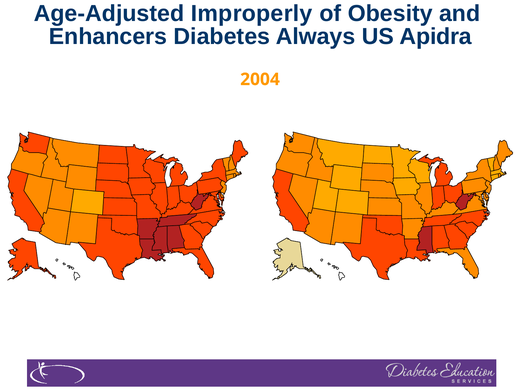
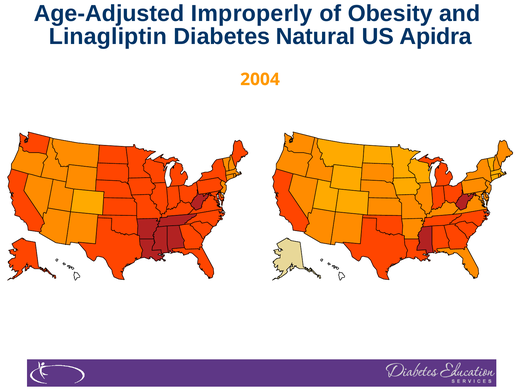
Enhancers: Enhancers -> Linagliptin
Always: Always -> Natural
